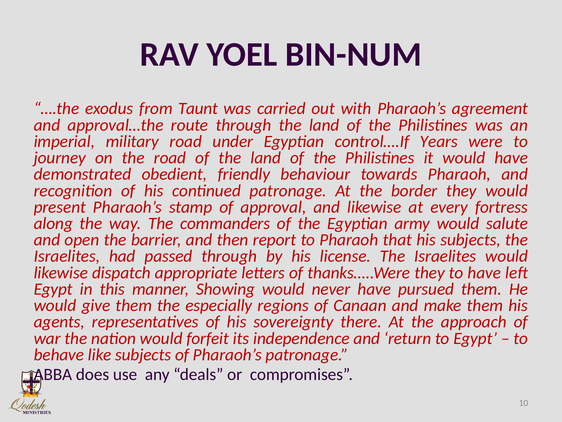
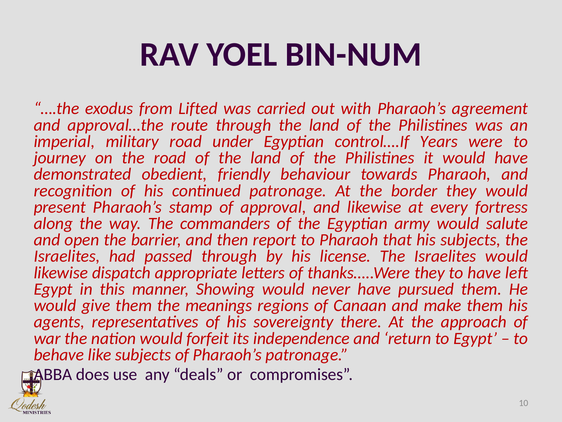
Taunt: Taunt -> Lifted
especially: especially -> meanings
